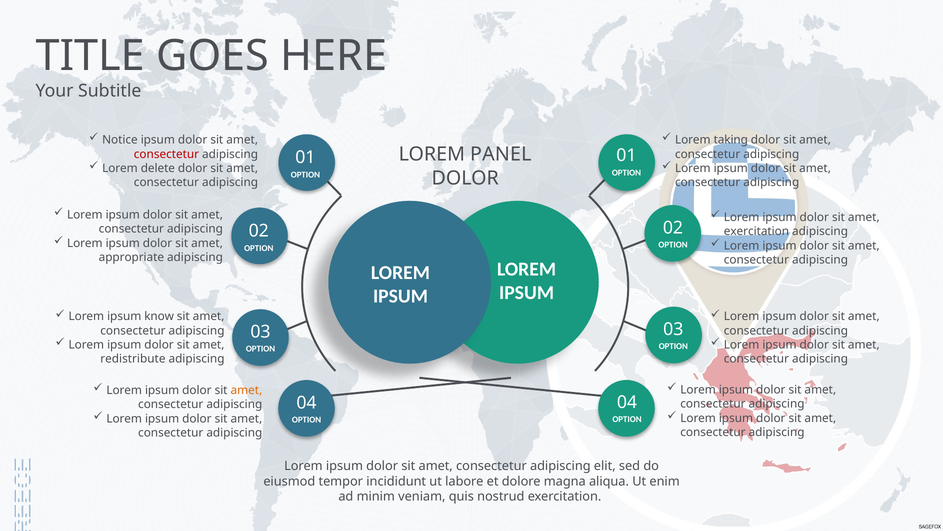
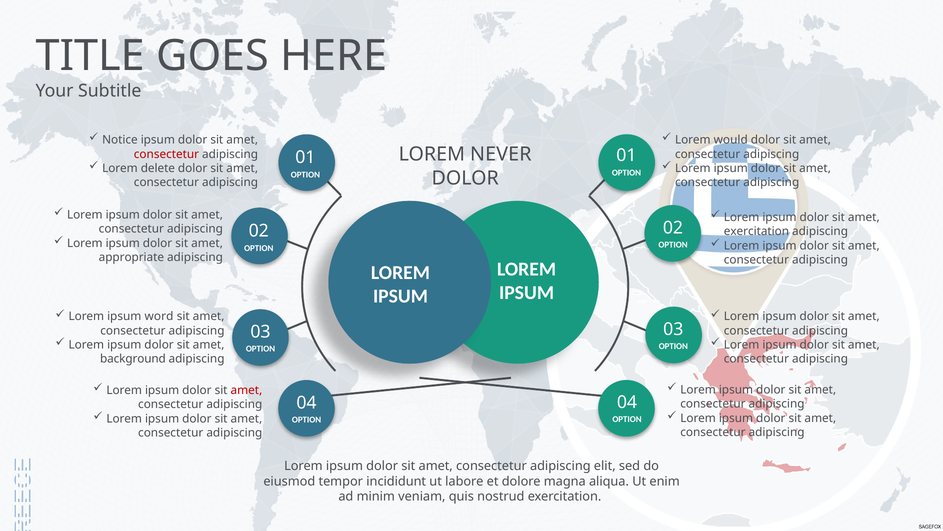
taking: taking -> would
PANEL: PANEL -> NEVER
know: know -> word
redistribute: redistribute -> background
amet at (246, 390) colour: orange -> red
